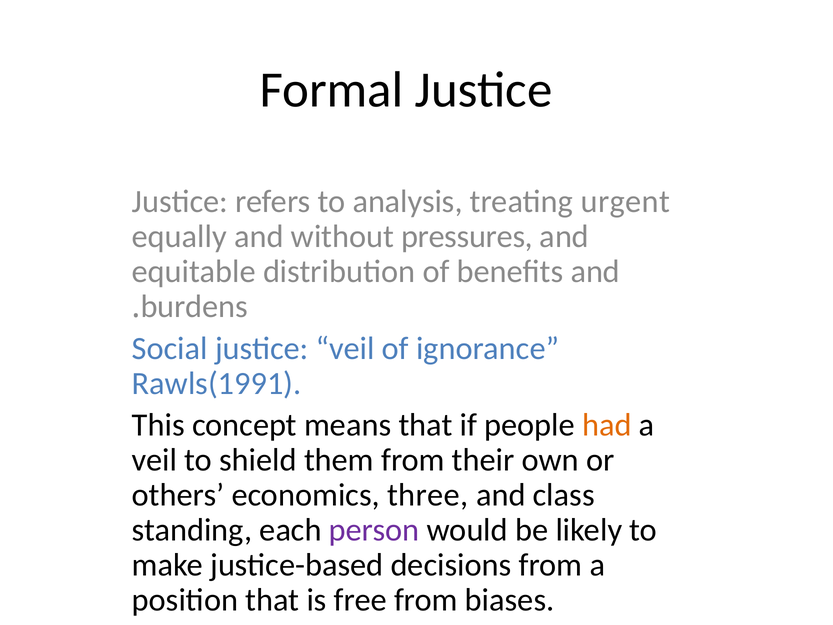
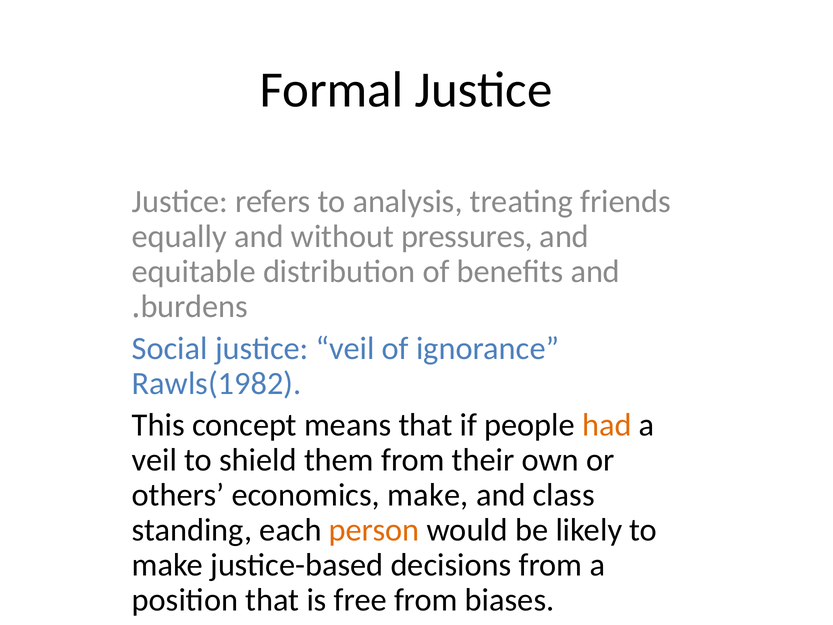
urgent: urgent -> friends
Rawls(1991: Rawls(1991 -> Rawls(1982
economics three: three -> make
person colour: purple -> orange
